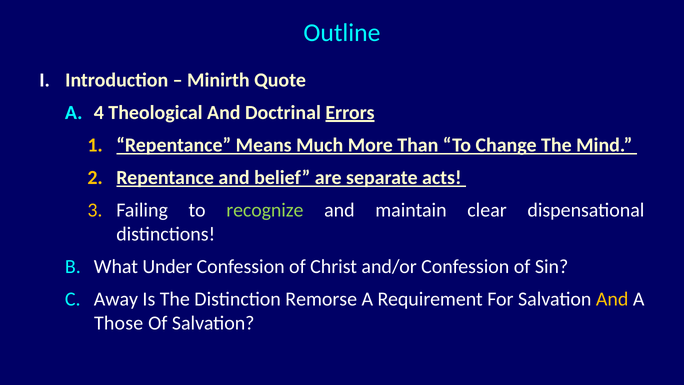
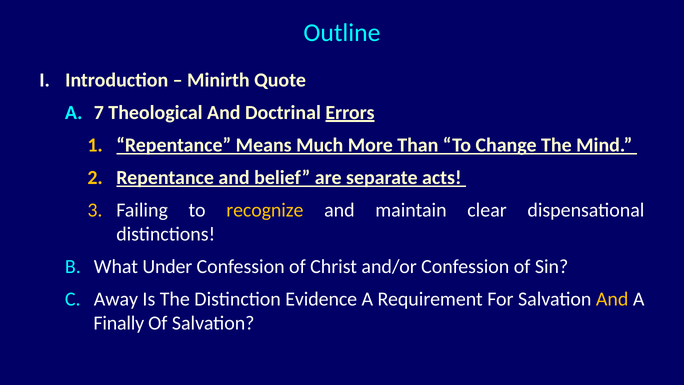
4: 4 -> 7
recognize colour: light green -> yellow
Remorse: Remorse -> Evidence
Those: Those -> Finally
